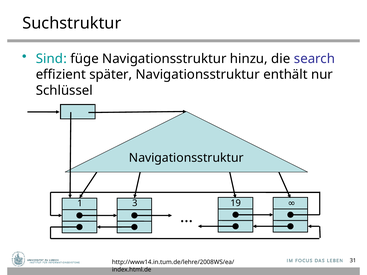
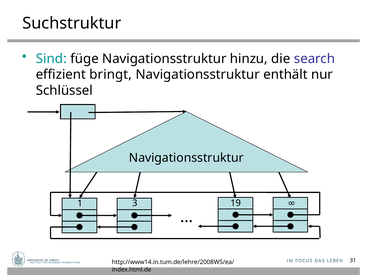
später: später -> bringt
